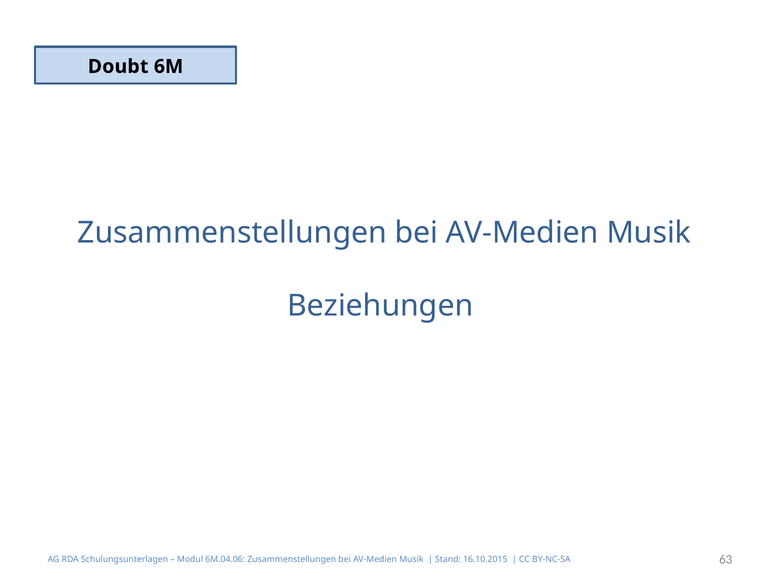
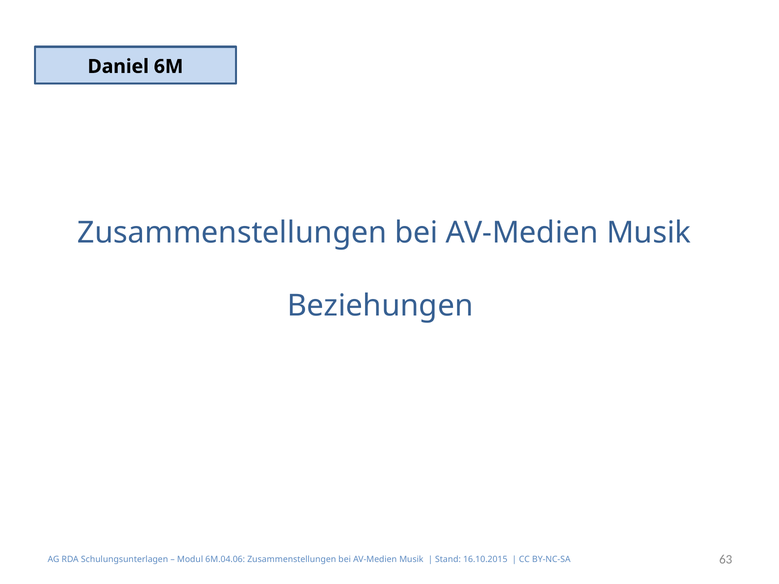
Doubt: Doubt -> Daniel
